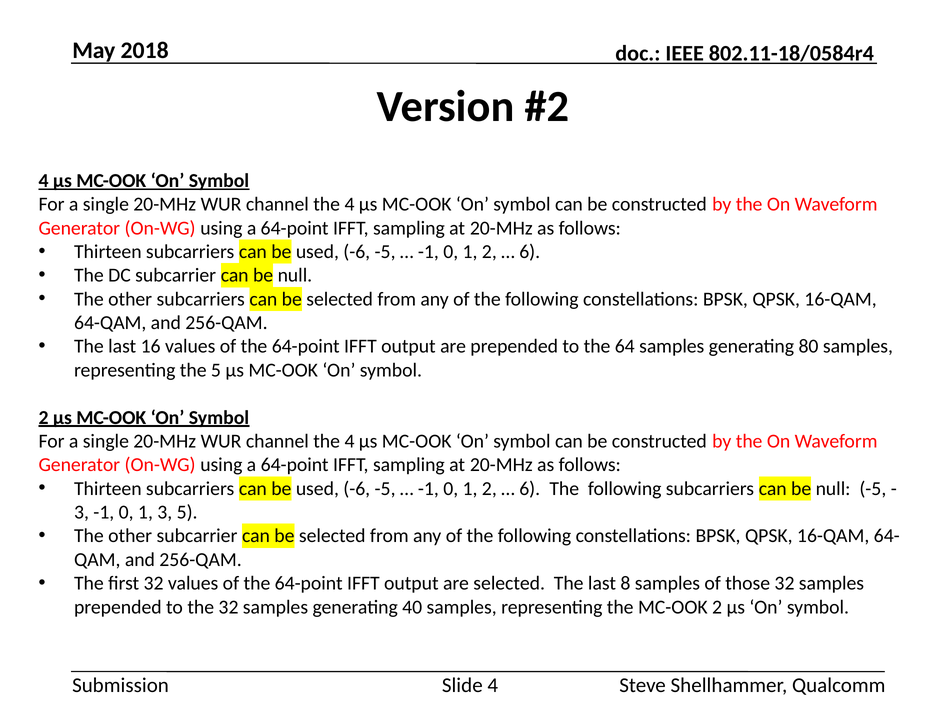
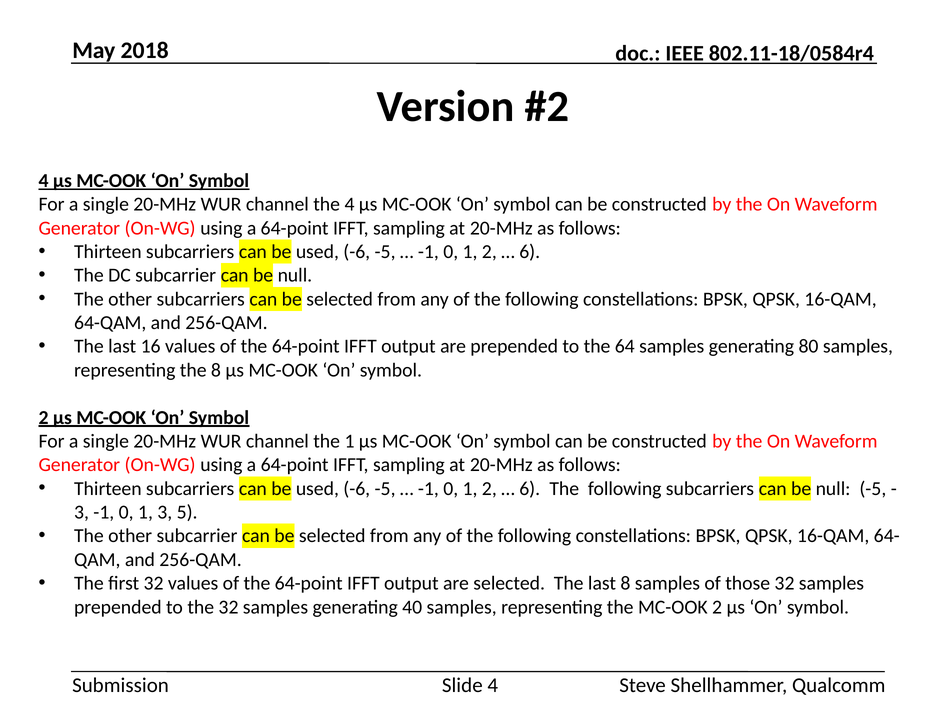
the 5: 5 -> 8
4 at (350, 441): 4 -> 1
